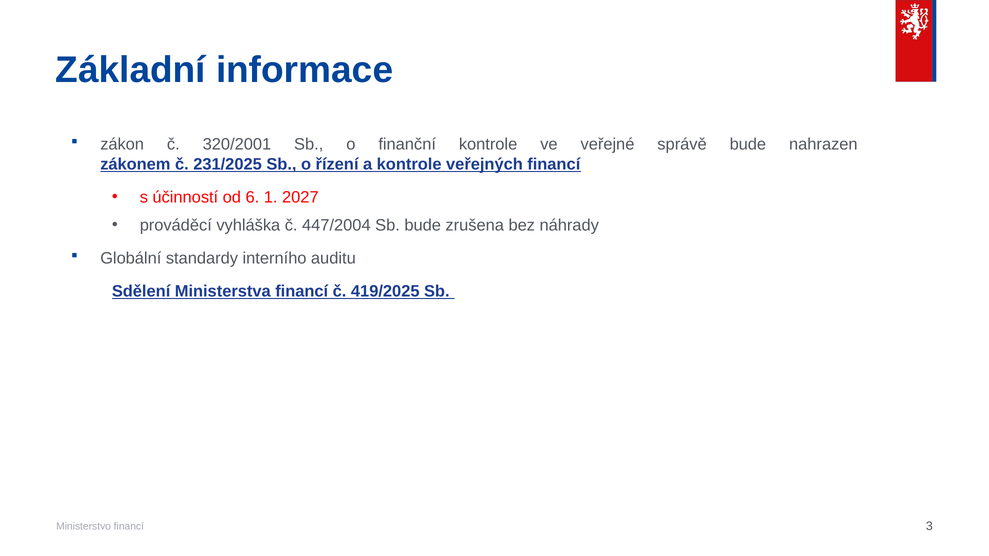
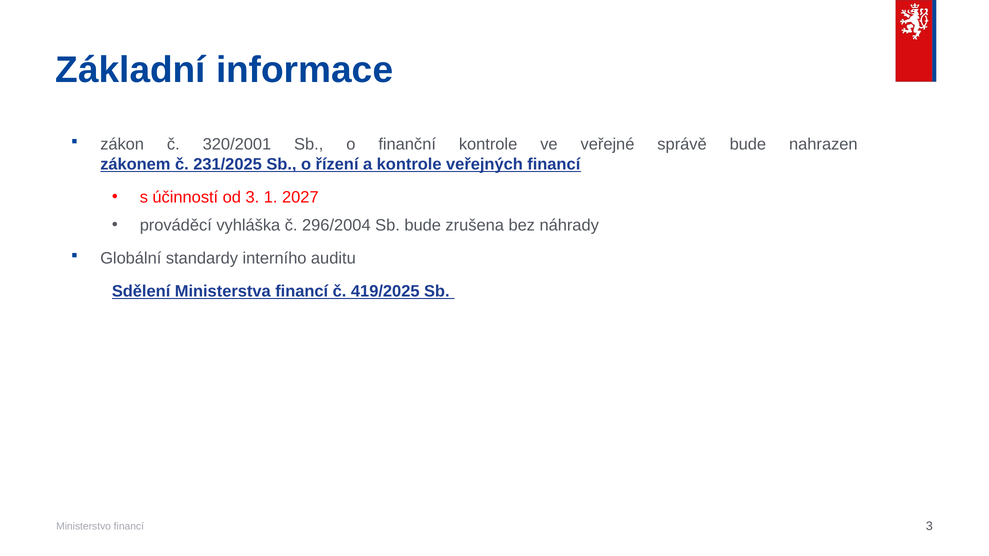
od 6: 6 -> 3
447/2004: 447/2004 -> 296/2004
